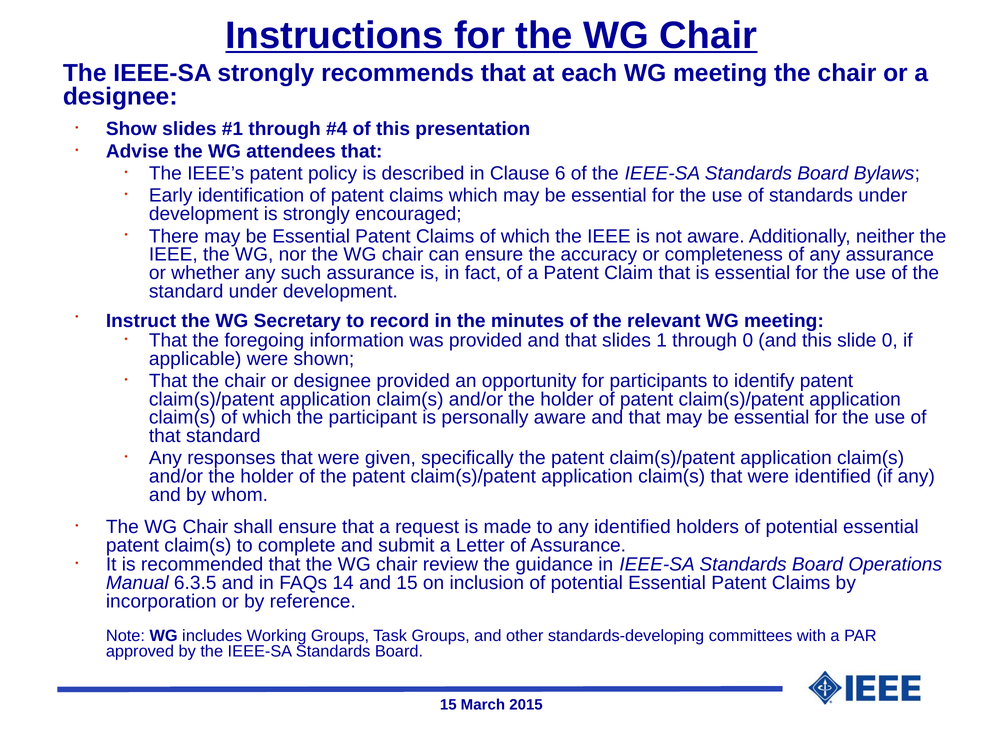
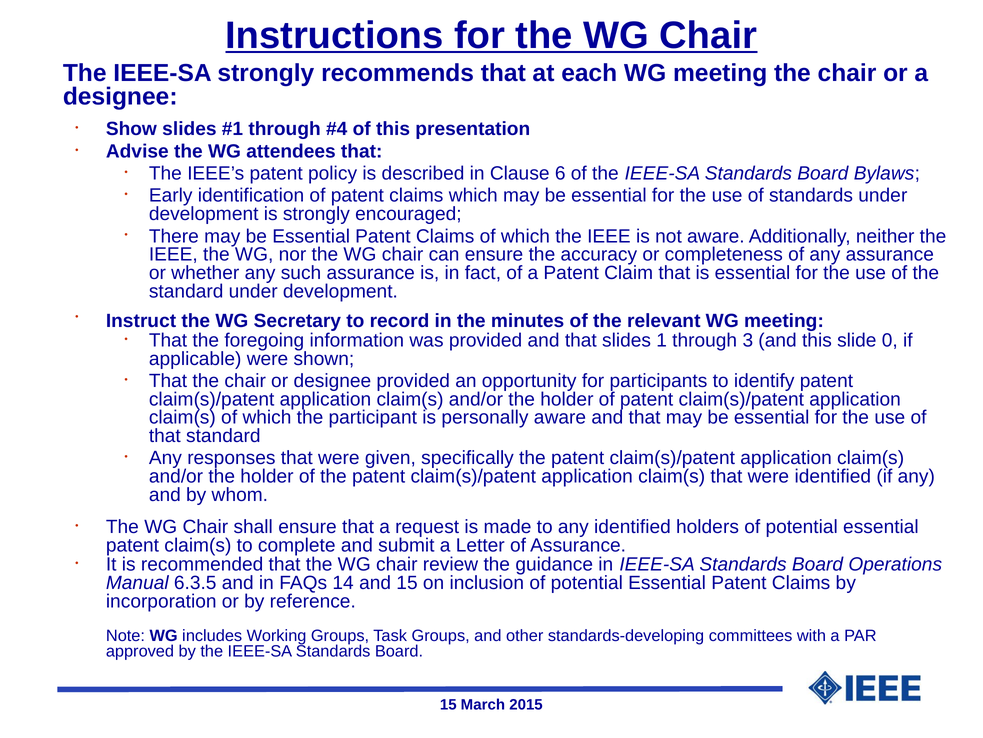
through 0: 0 -> 3
